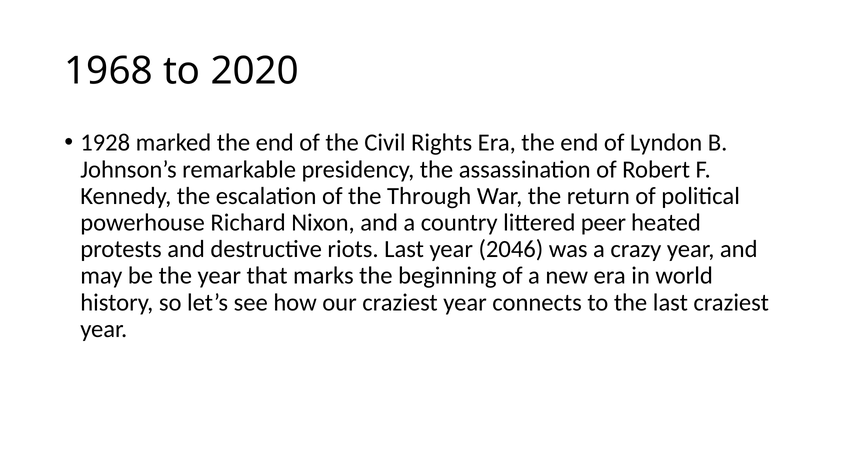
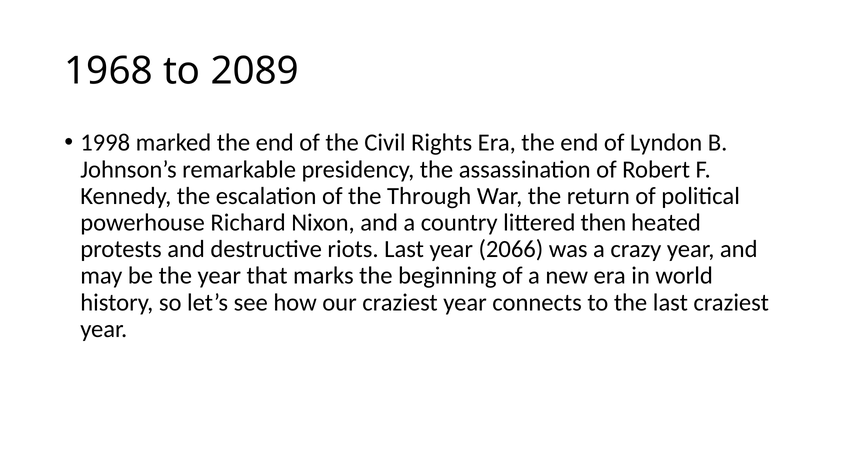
2020: 2020 -> 2089
1928: 1928 -> 1998
peer: peer -> then
2046: 2046 -> 2066
